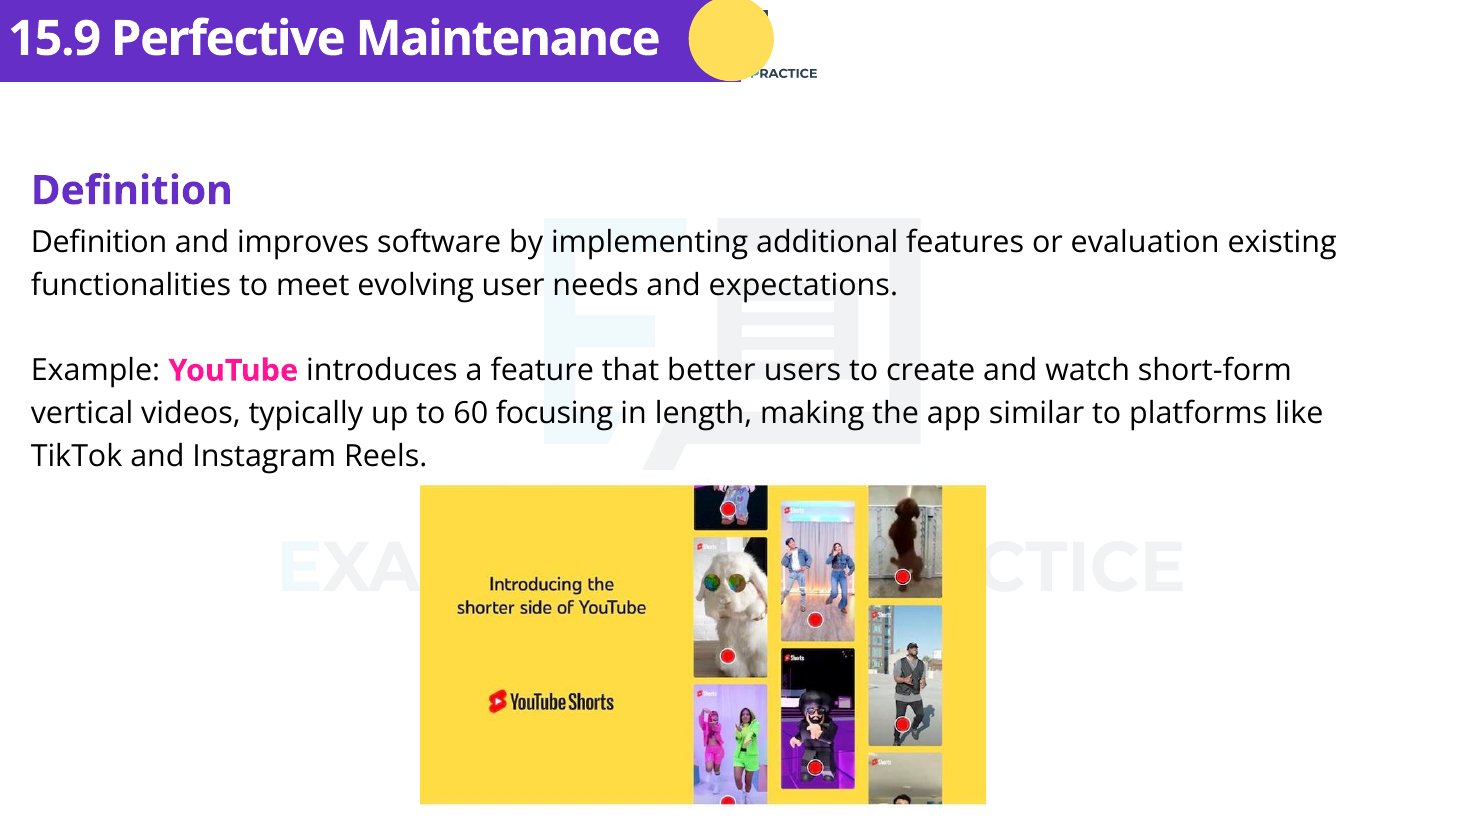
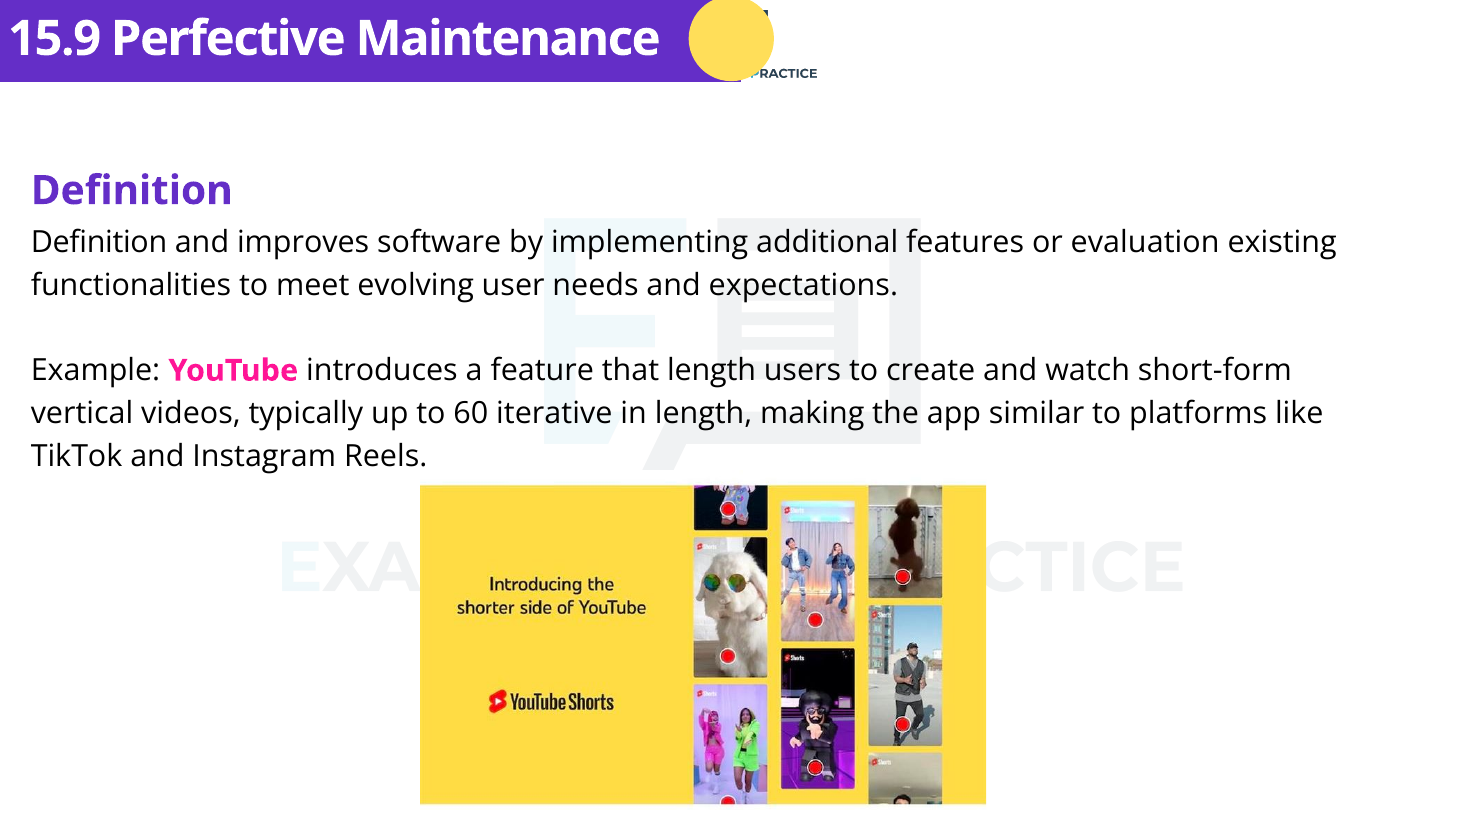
that better: better -> length
focusing: focusing -> iterative
